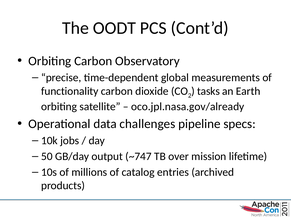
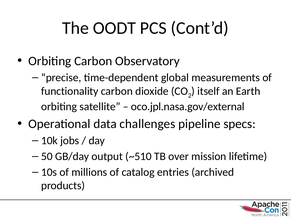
tasks: tasks -> itself
oco.jpl.nasa.gov/already: oco.jpl.nasa.gov/already -> oco.jpl.nasa.gov/external
~747: ~747 -> ~510
